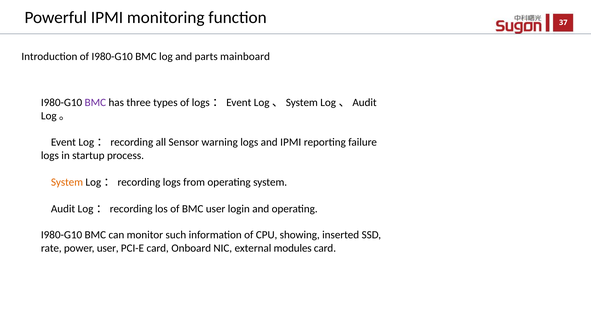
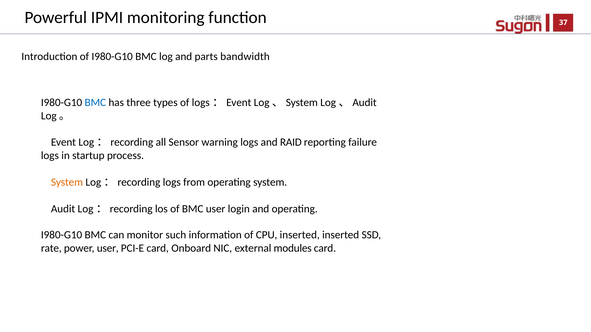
mainboard: mainboard -> bandwidth
BMC at (95, 103) colour: purple -> blue
and IPMI: IPMI -> RAID
CPU showing: showing -> inserted
